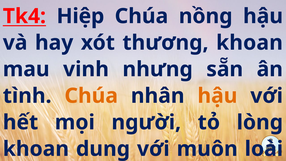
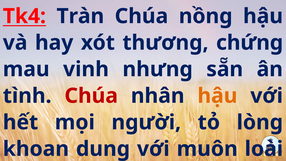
Hiệp: Hiệp -> Tràn
thương khoan: khoan -> chứng
Chúa at (91, 96) colour: orange -> red
